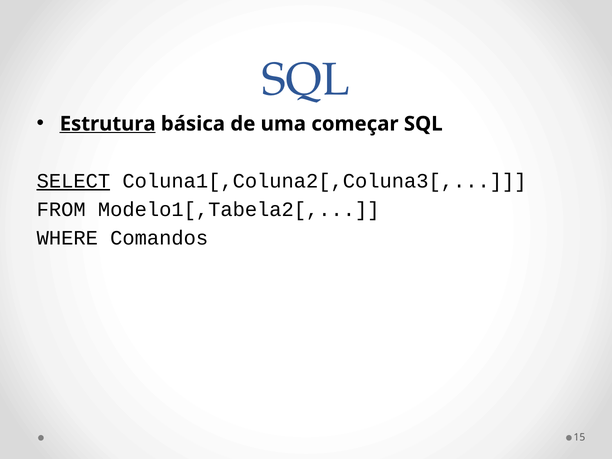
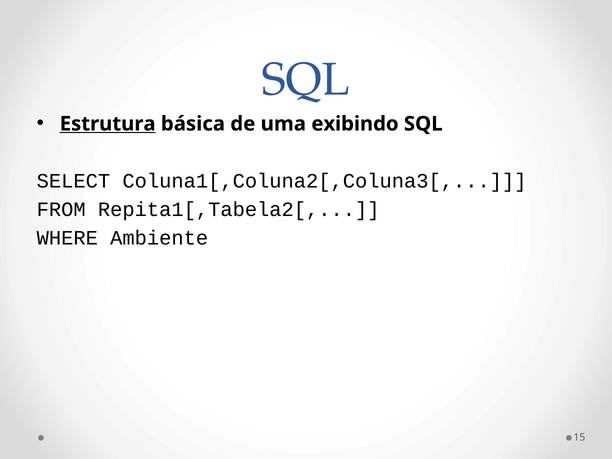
começar: começar -> exibindo
SELECT underline: present -> none
Modelo1[,Tabela2[: Modelo1[,Tabela2[ -> Repita1[,Tabela2[
Comandos: Comandos -> Ambiente
